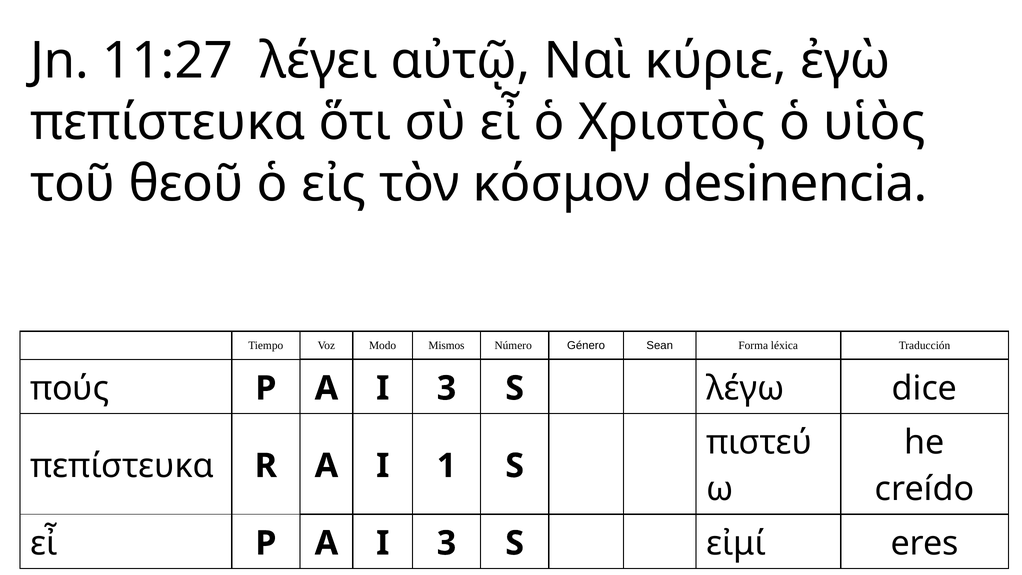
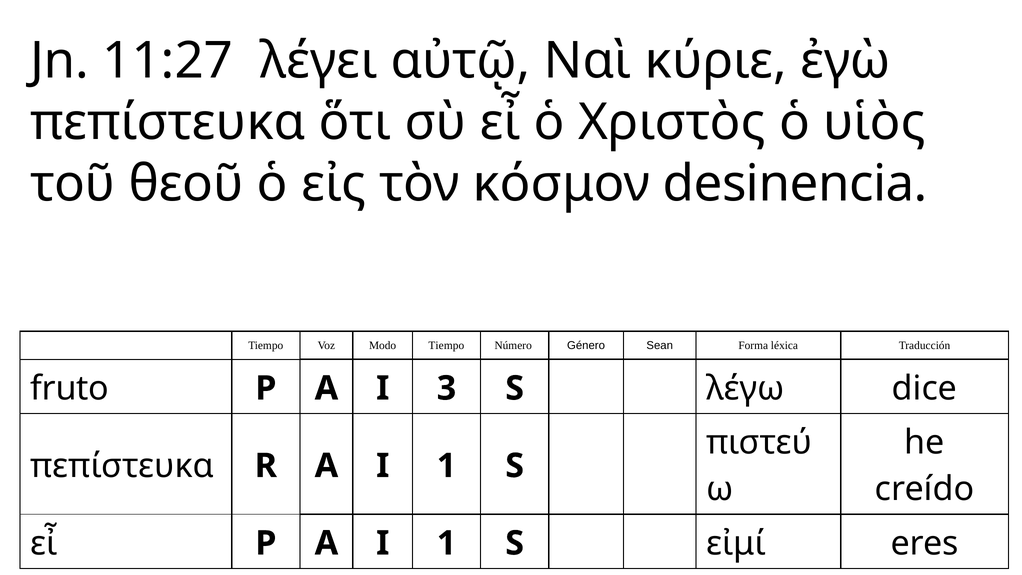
Modo Mismos: Mismos -> Tiempo
πούς: πούς -> fruto
3 at (447, 543): 3 -> 1
